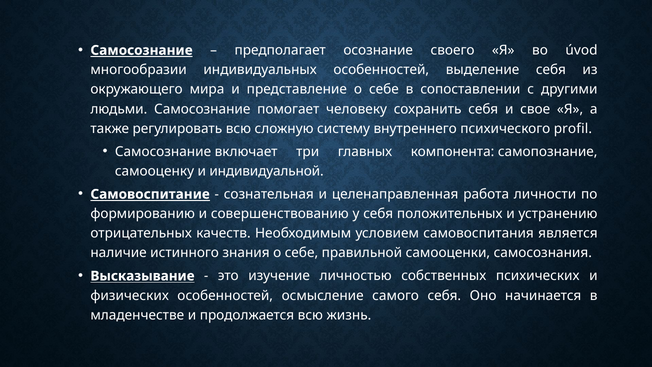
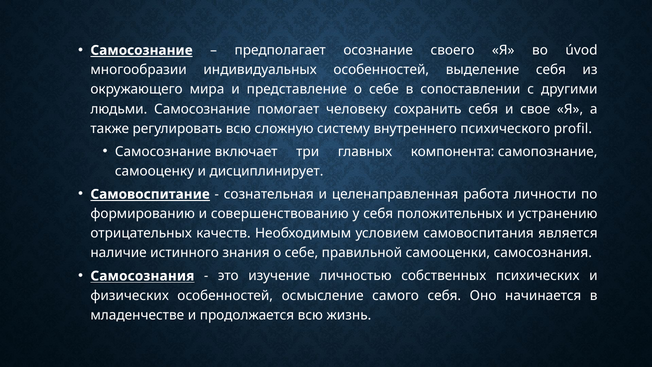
индивидуальной: индивидуальной -> дисциплинирует
Высказывание at (142, 276): Высказывание -> Самосознания
